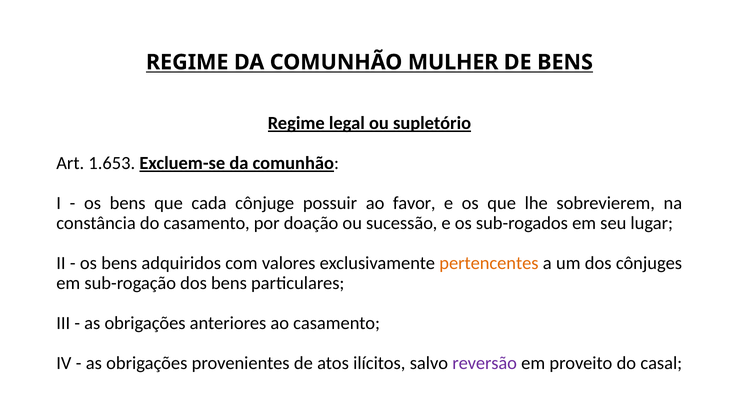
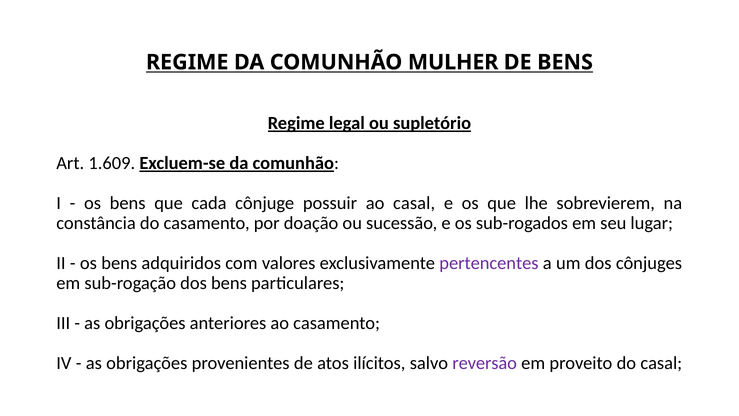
1.653: 1.653 -> 1.609
ao favor: favor -> casal
pertencentes colour: orange -> purple
